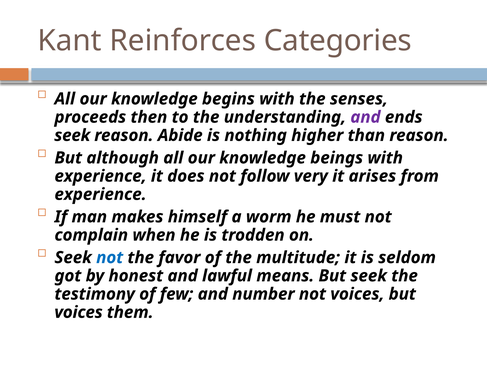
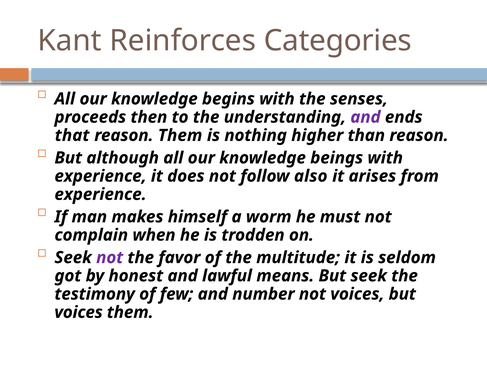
seek at (72, 135): seek -> that
reason Abide: Abide -> Them
very: very -> also
not at (110, 258) colour: blue -> purple
